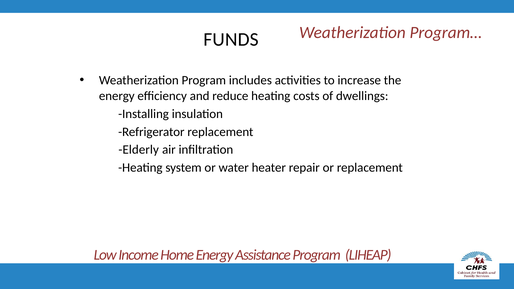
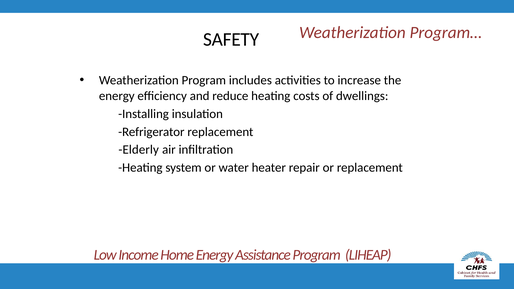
FUNDS: FUNDS -> SAFETY
